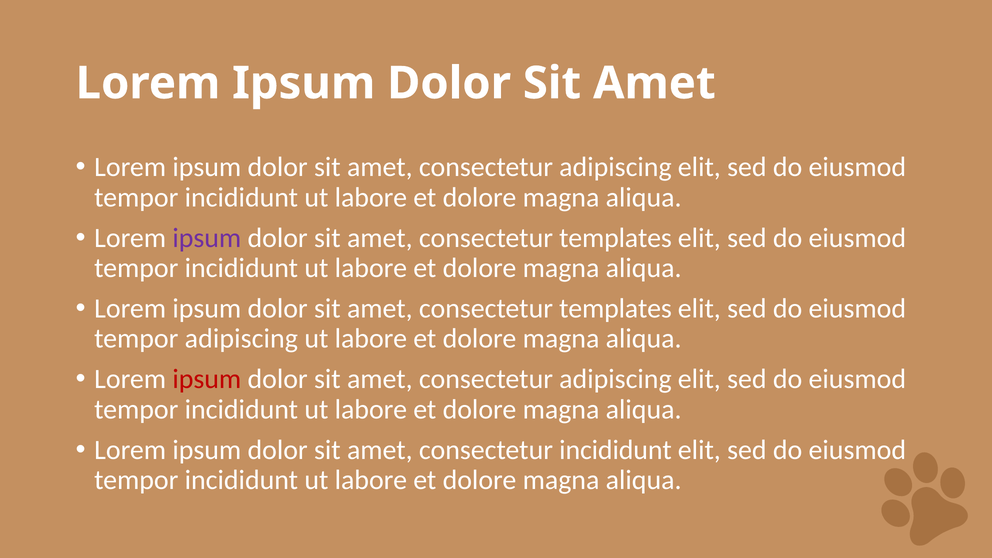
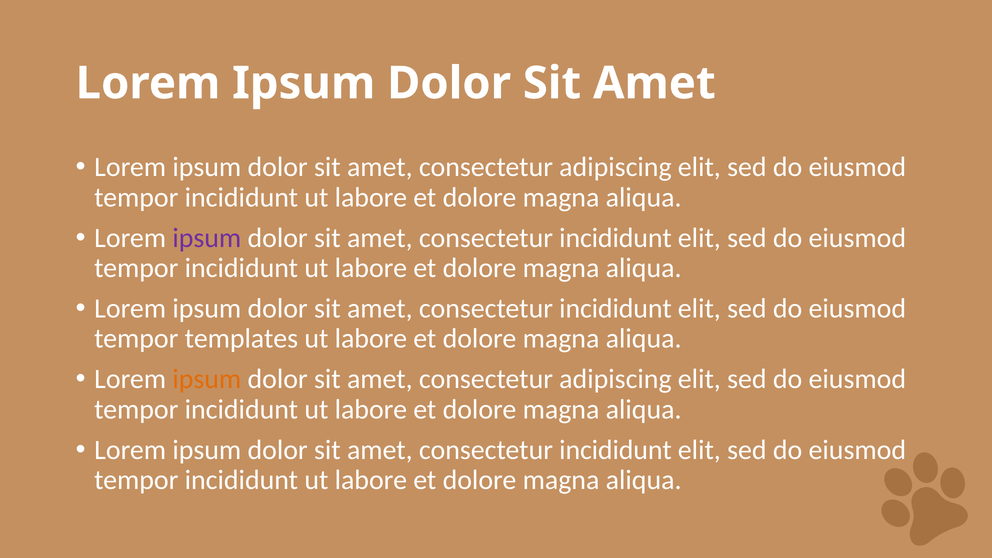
templates at (616, 238): templates -> incididunt
templates at (616, 309): templates -> incididunt
tempor adipiscing: adipiscing -> templates
ipsum at (207, 379) colour: red -> orange
